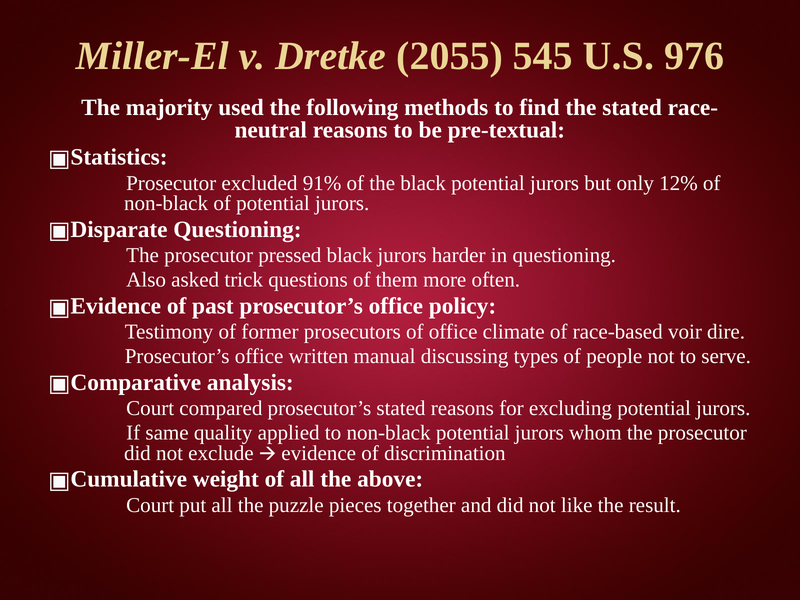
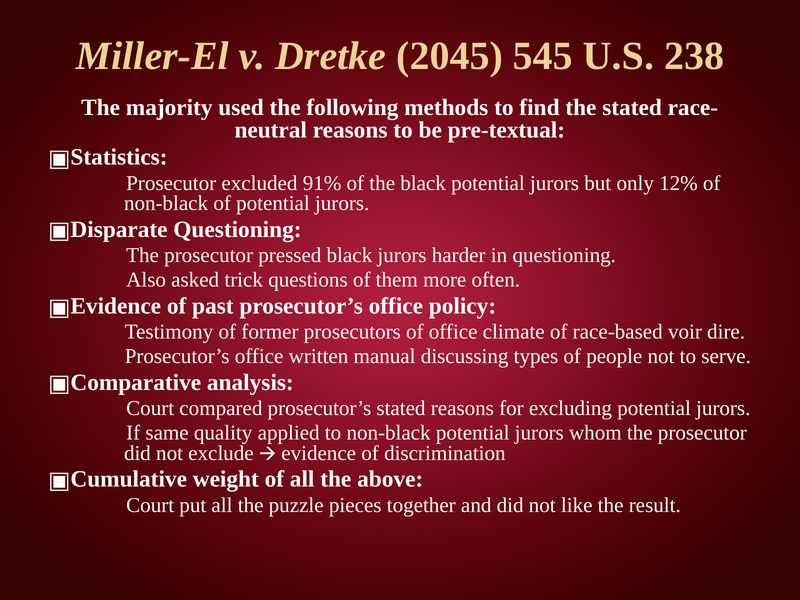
2055: 2055 -> 2045
976: 976 -> 238
